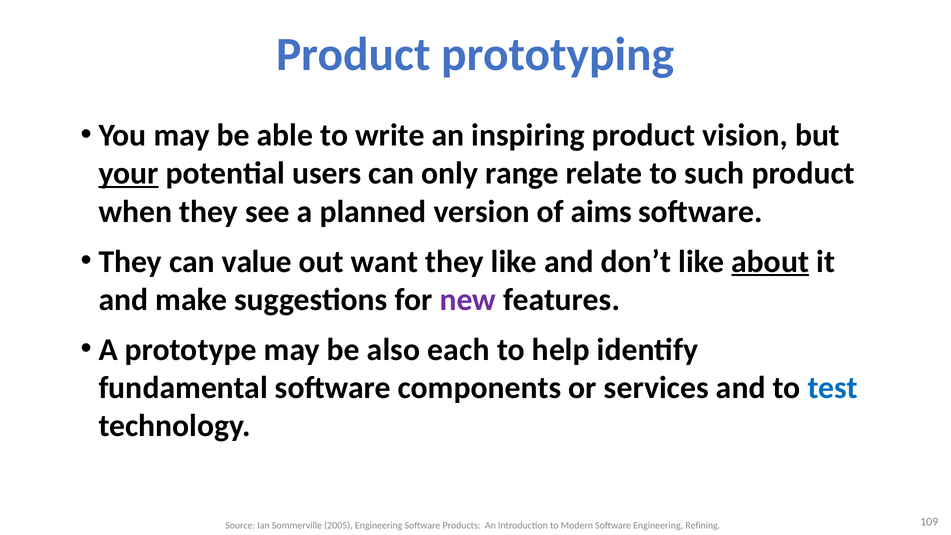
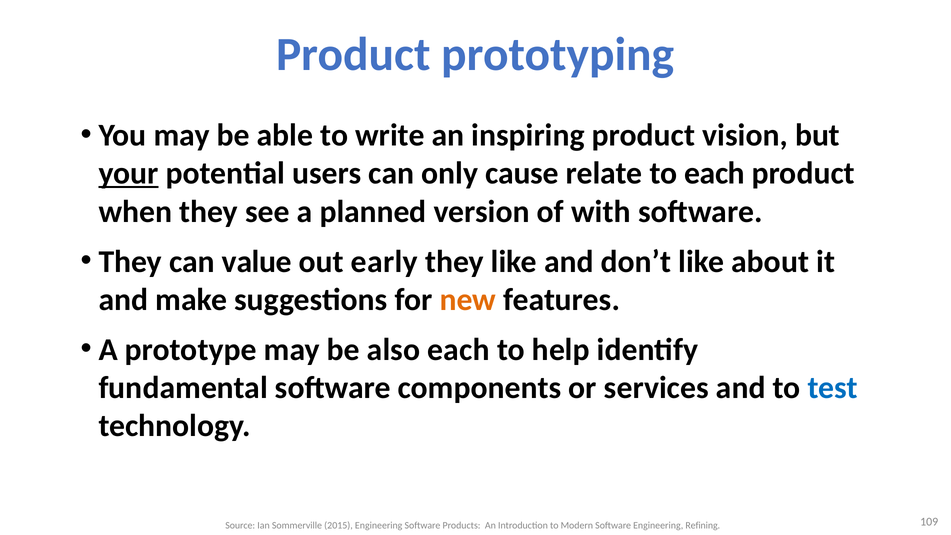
range: range -> cause
to such: such -> each
aims: aims -> with
want: want -> early
about underline: present -> none
new colour: purple -> orange
2005: 2005 -> 2015
